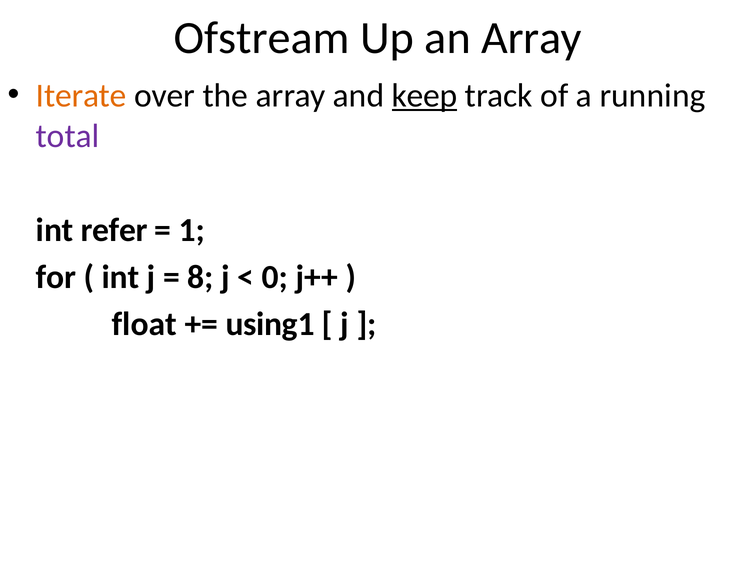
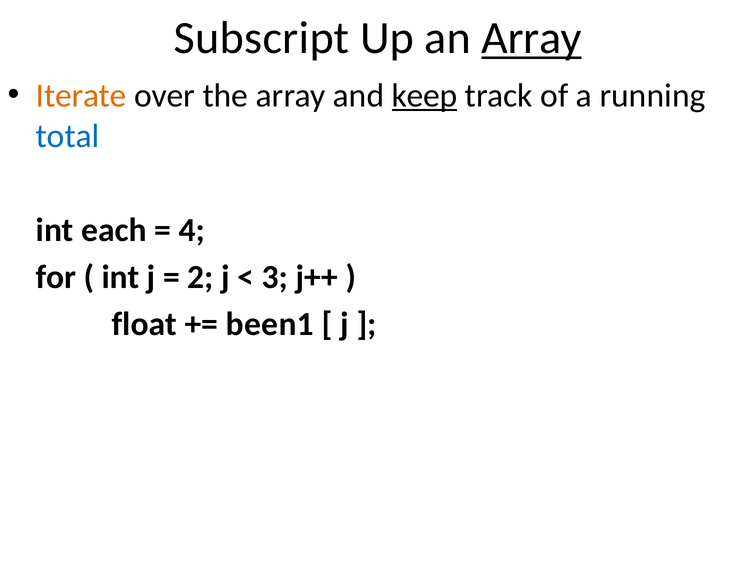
Ofstream: Ofstream -> Subscript
Array at (532, 38) underline: none -> present
total colour: purple -> blue
refer: refer -> each
1: 1 -> 4
8: 8 -> 2
0: 0 -> 3
using1: using1 -> been1
